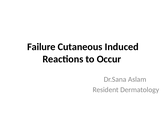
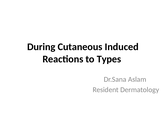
Failure: Failure -> During
Occur: Occur -> Types
